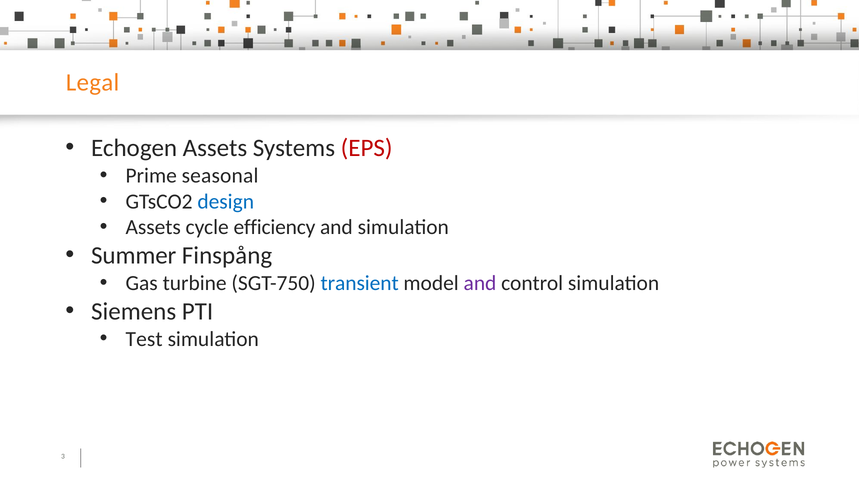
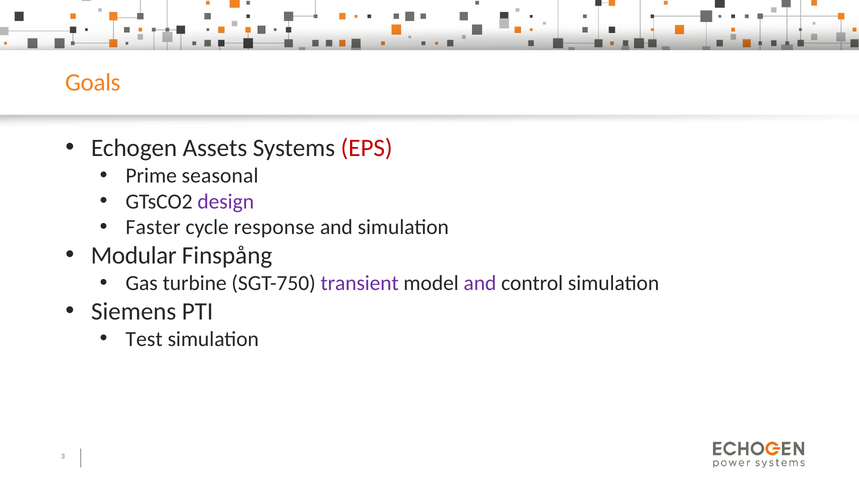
Legal: Legal -> Goals
design colour: blue -> purple
Assets at (153, 227): Assets -> Faster
efficiency: efficiency -> response
Summer: Summer -> Modular
transient colour: blue -> purple
